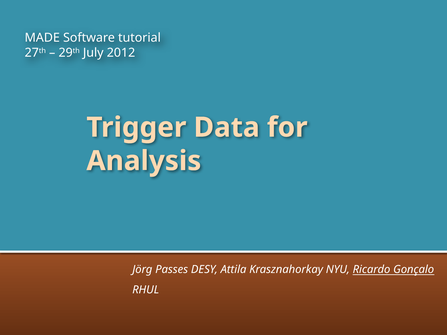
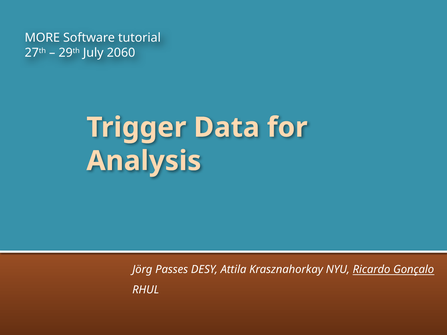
MADE: MADE -> MORE
2012: 2012 -> 2060
